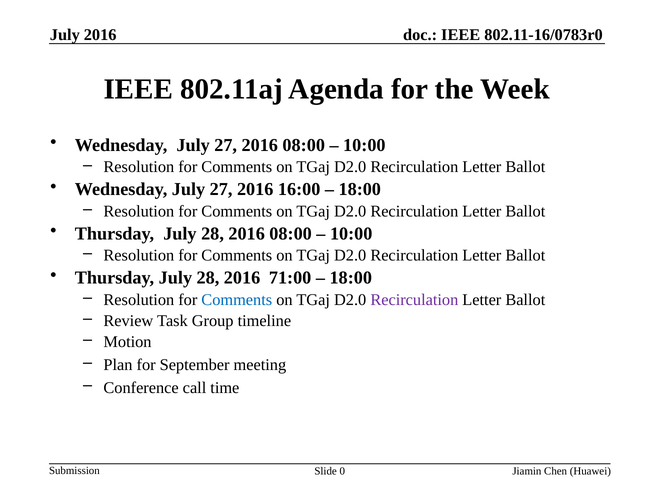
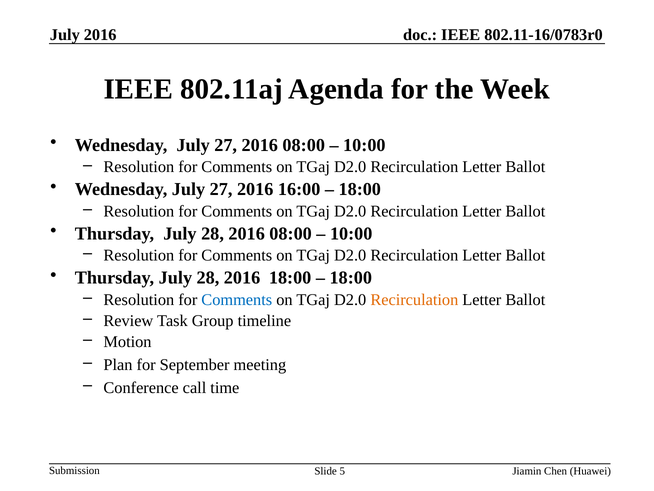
2016 71:00: 71:00 -> 18:00
Recirculation at (414, 299) colour: purple -> orange
0: 0 -> 5
